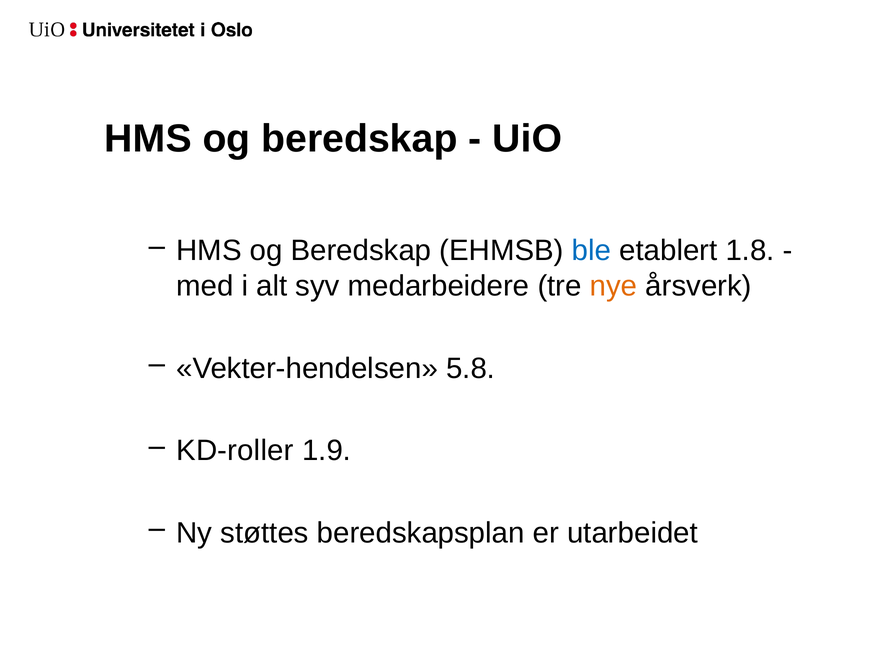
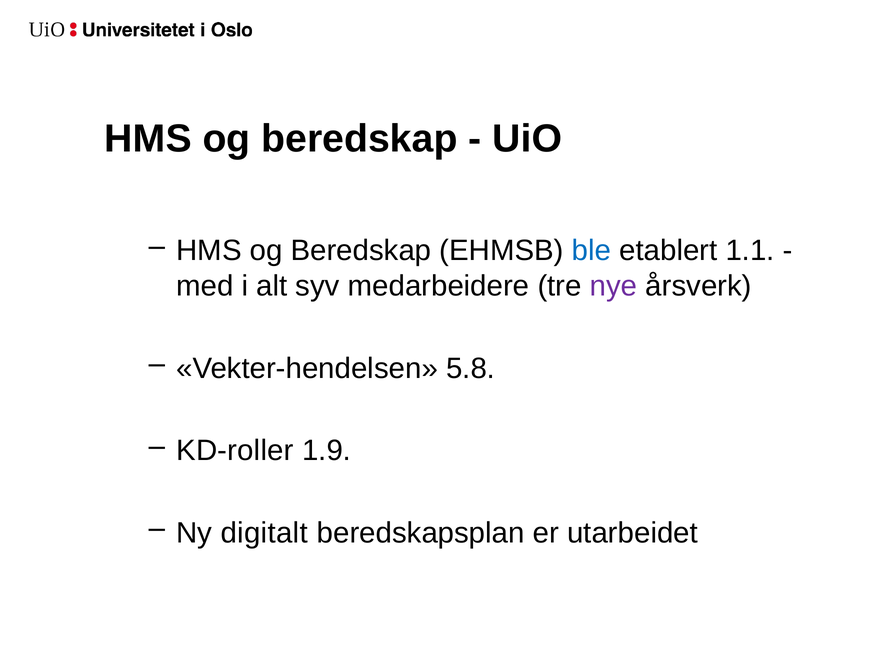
1.8: 1.8 -> 1.1
nye colour: orange -> purple
støttes: støttes -> digitalt
